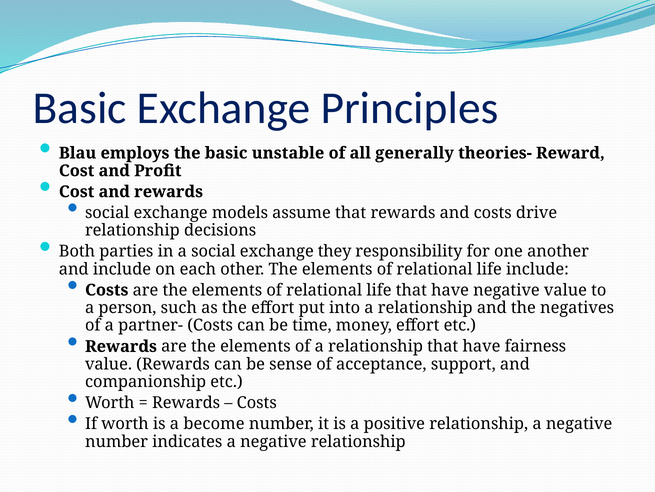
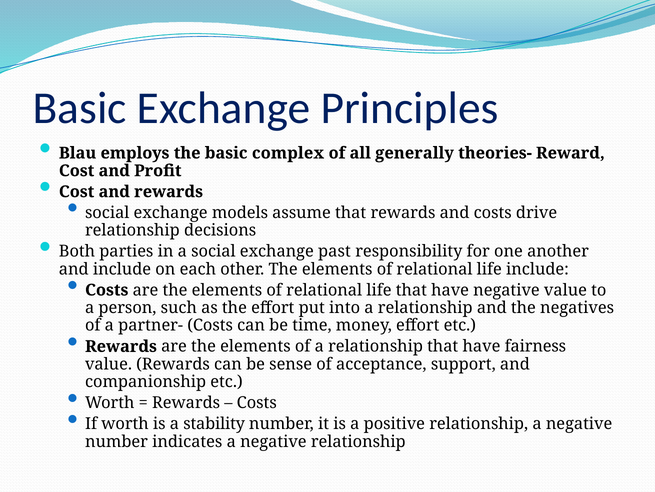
unstable: unstable -> complex
they: they -> past
become: become -> stability
